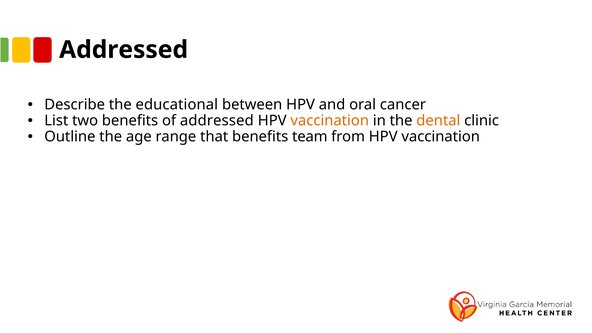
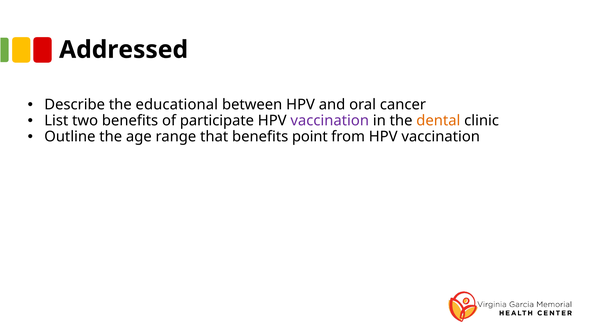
of addressed: addressed -> participate
vaccination at (330, 121) colour: orange -> purple
team: team -> point
